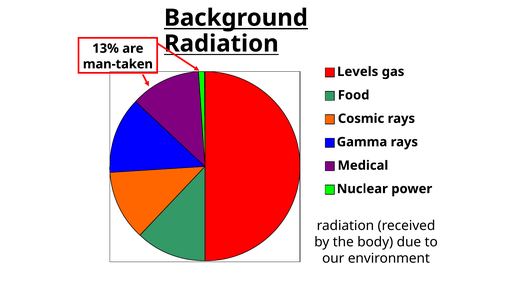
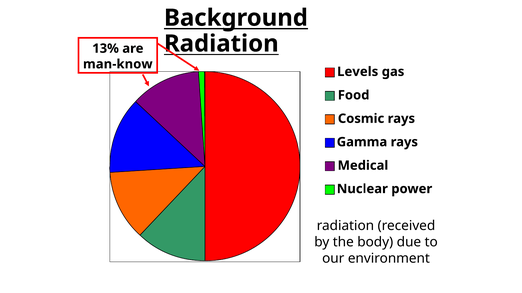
man-taken: man-taken -> man-know
